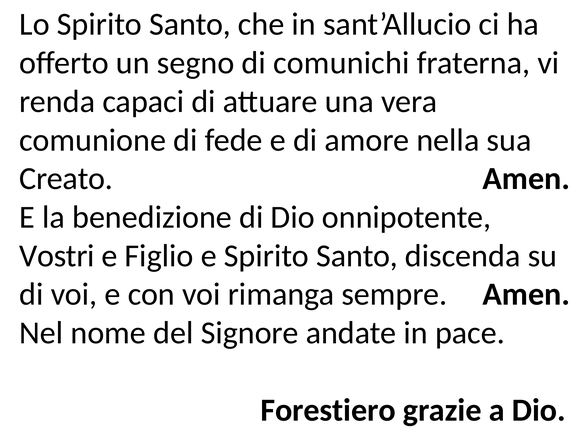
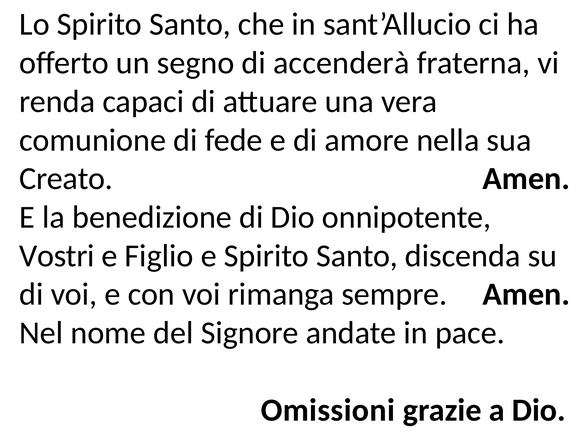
comunichi: comunichi -> accenderà
Forestiero: Forestiero -> Omissioni
